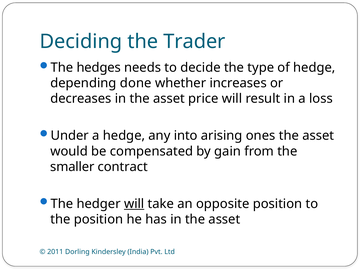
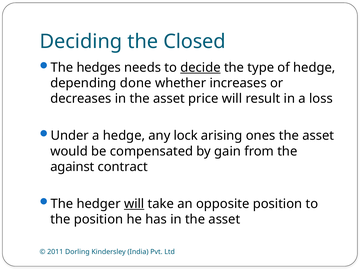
Trader: Trader -> Closed
decide underline: none -> present
into: into -> lock
smaller: smaller -> against
